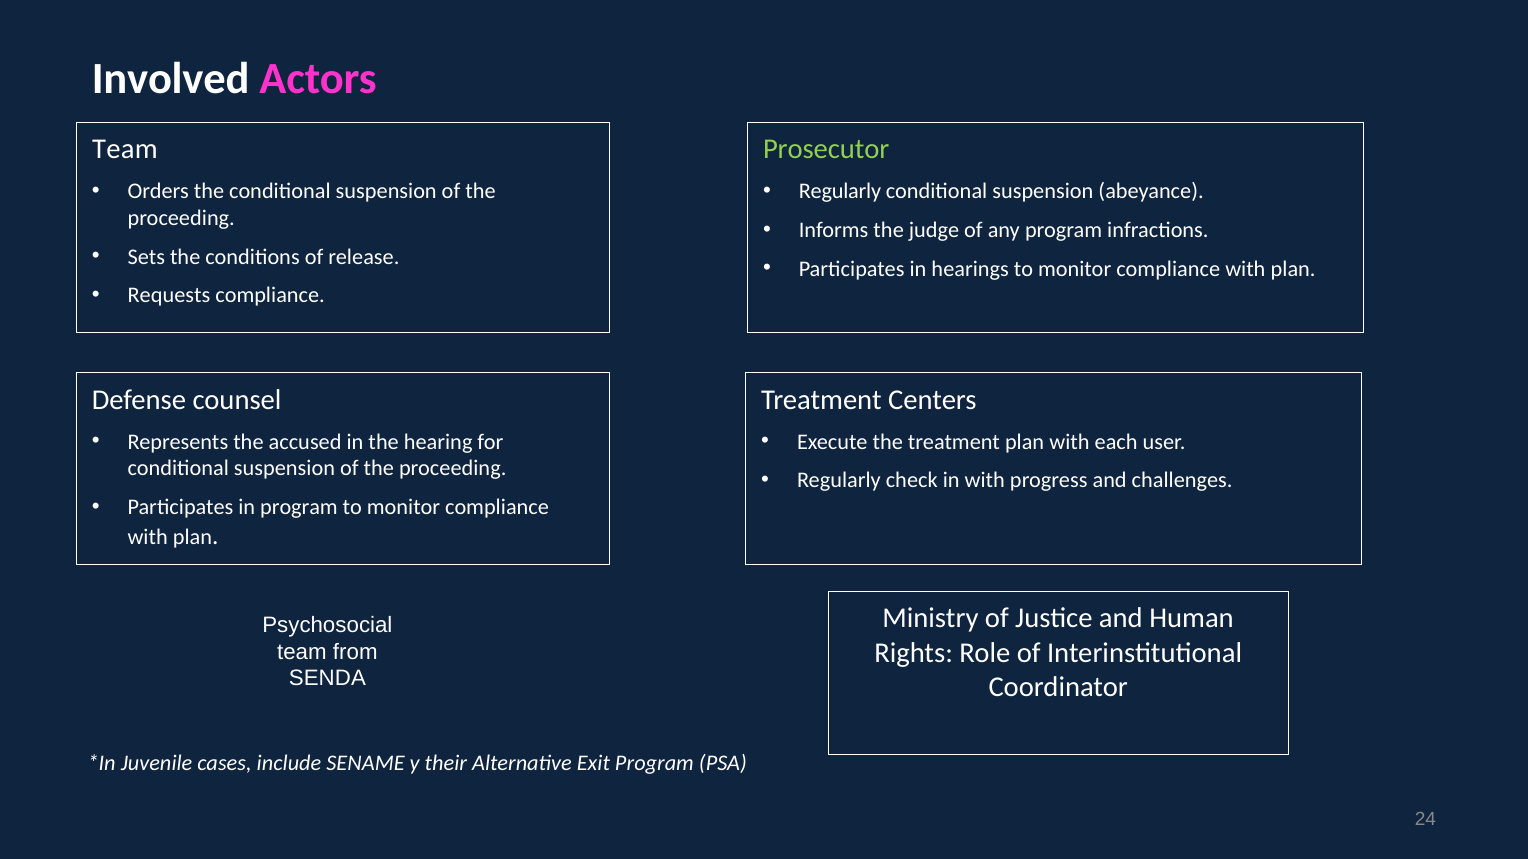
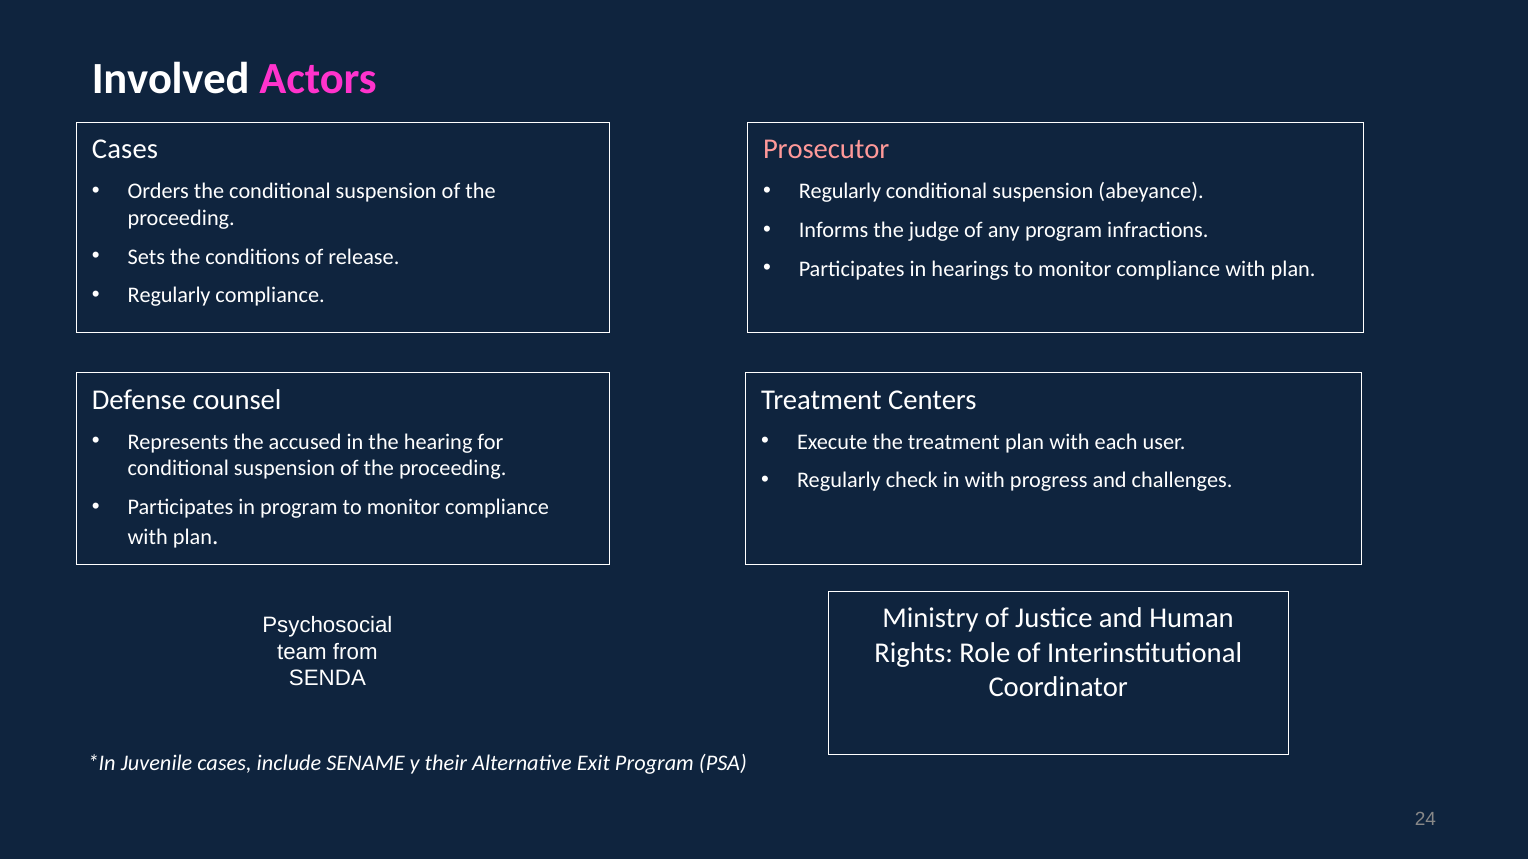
Team at (125, 149): Team -> Cases
Prosecutor colour: light green -> pink
Requests at (169, 296): Requests -> Regularly
